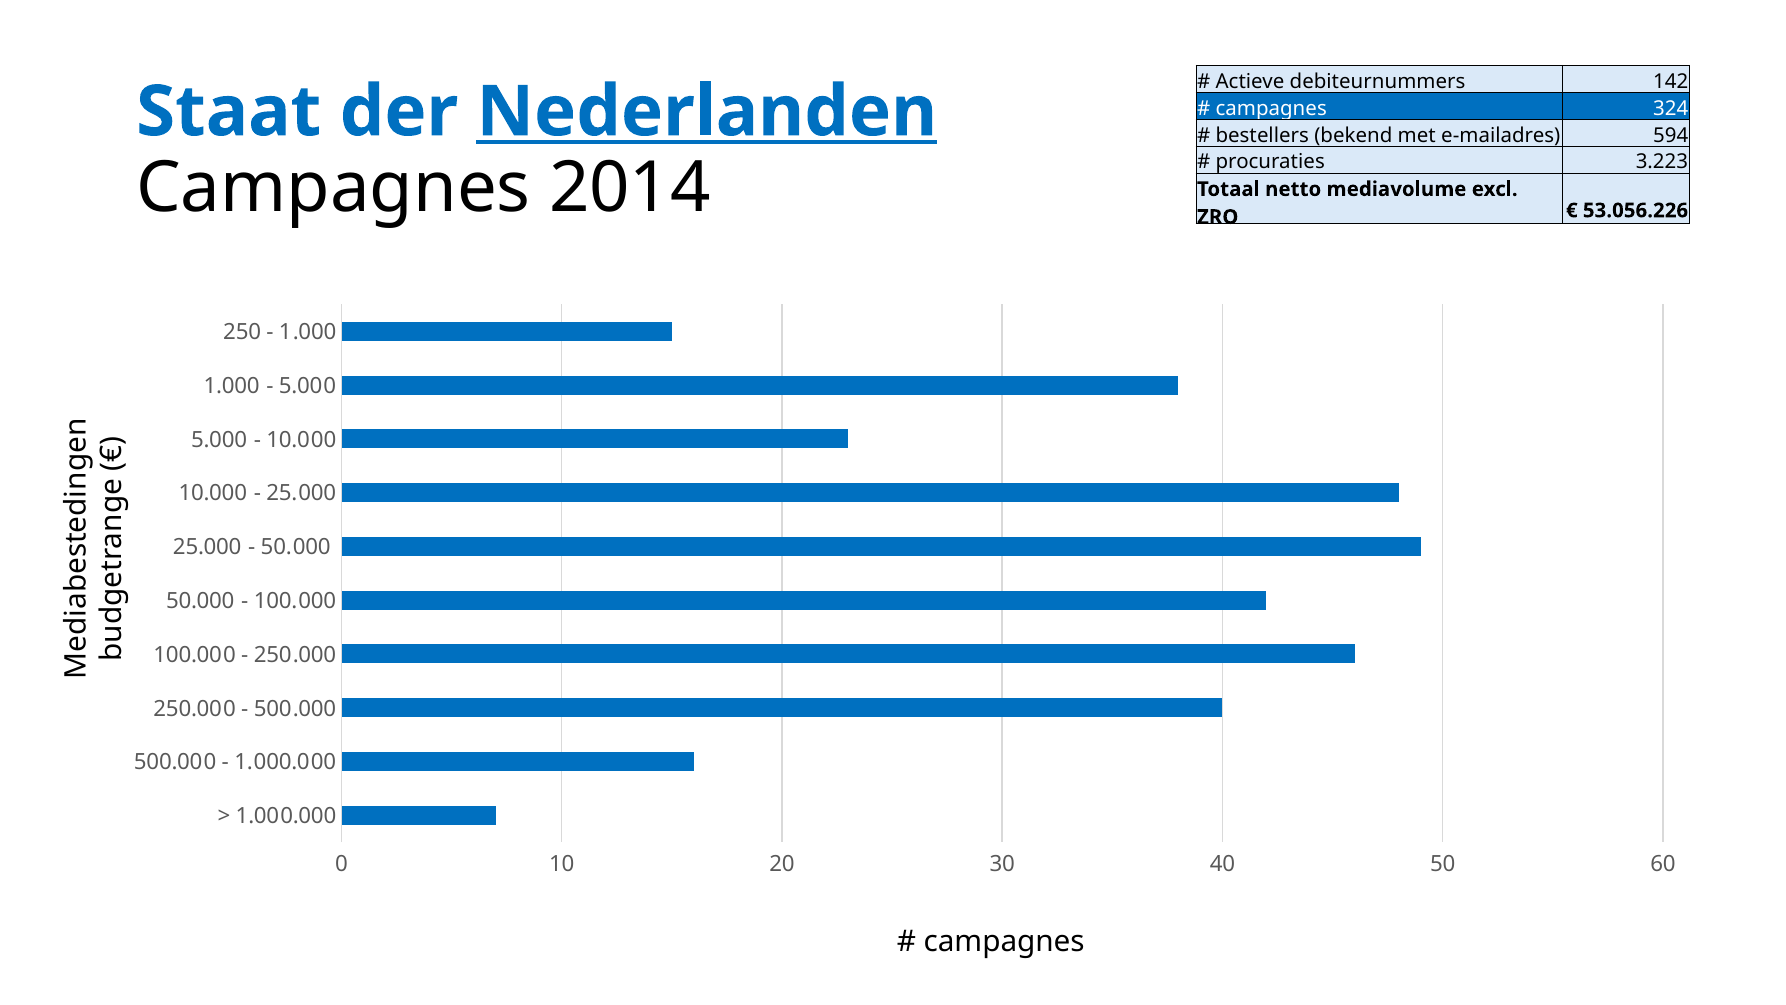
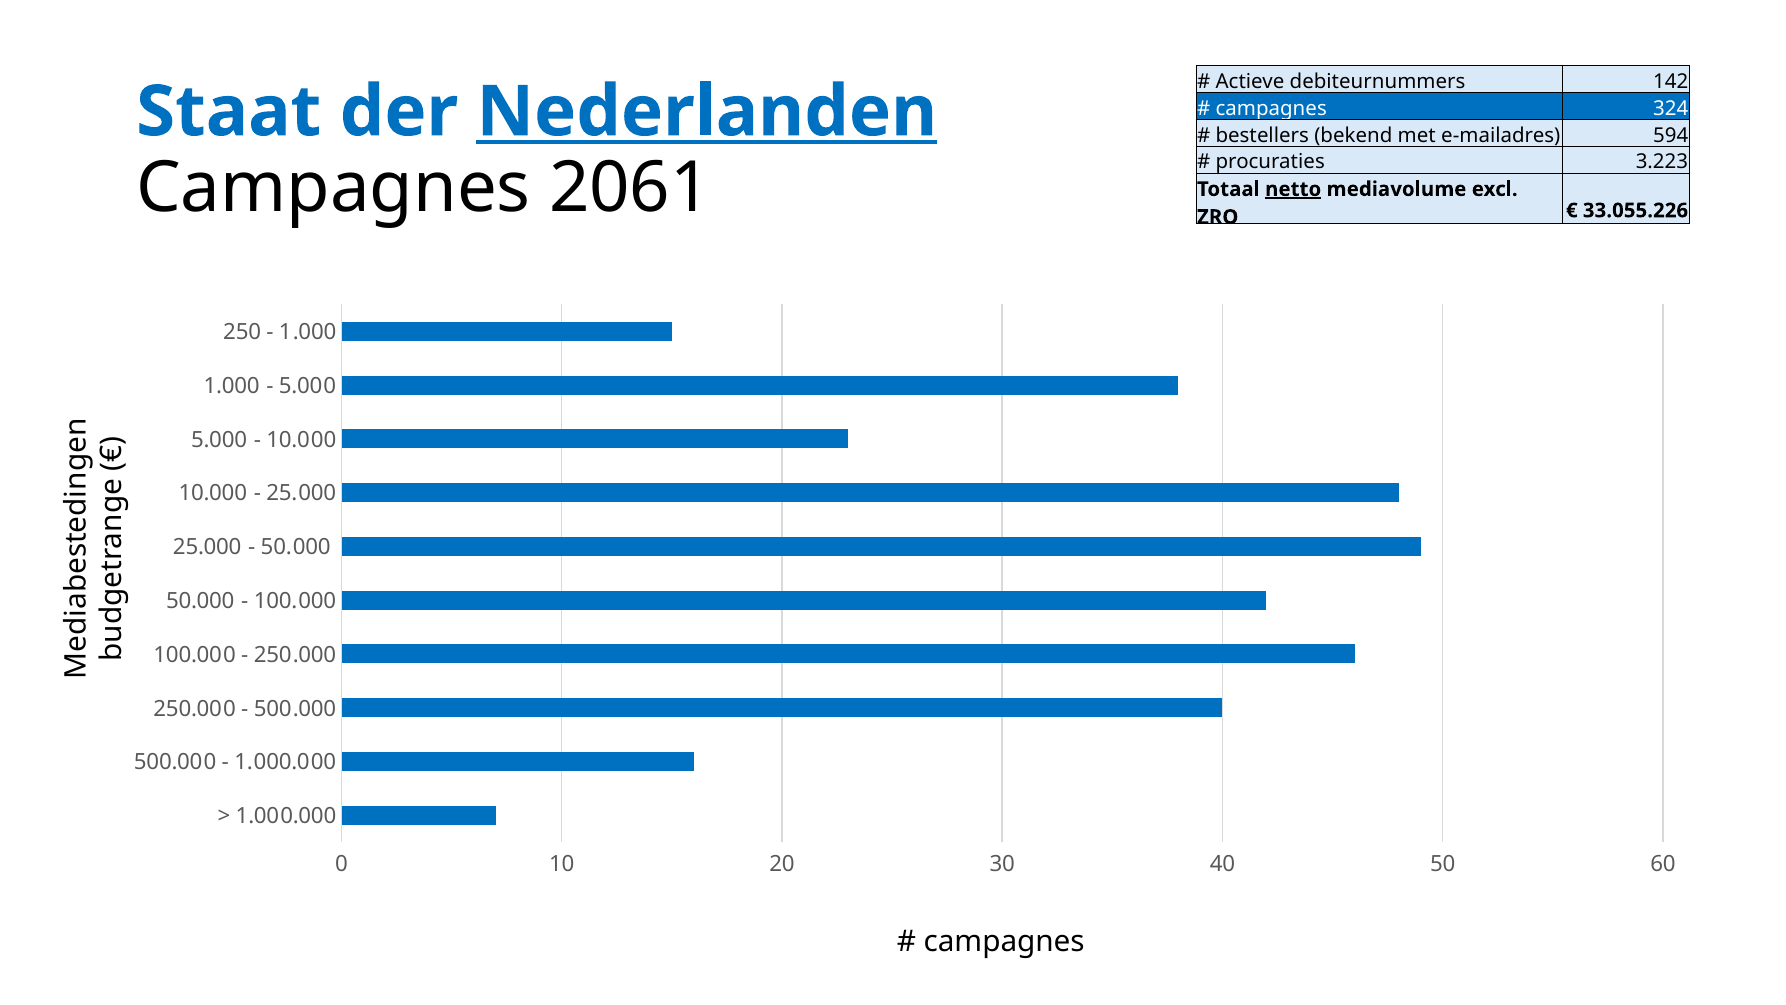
2014: 2014 -> 2061
netto underline: none -> present
53.056.226: 53.056.226 -> 33.055.226
